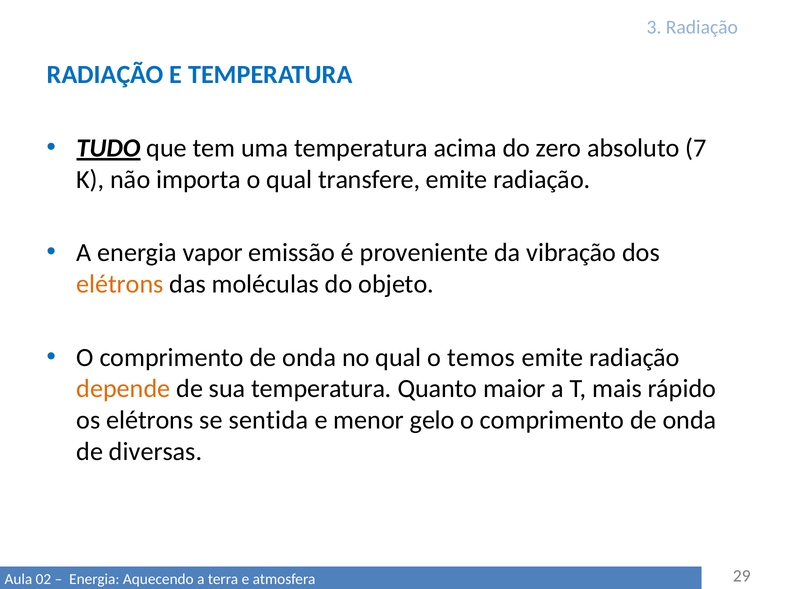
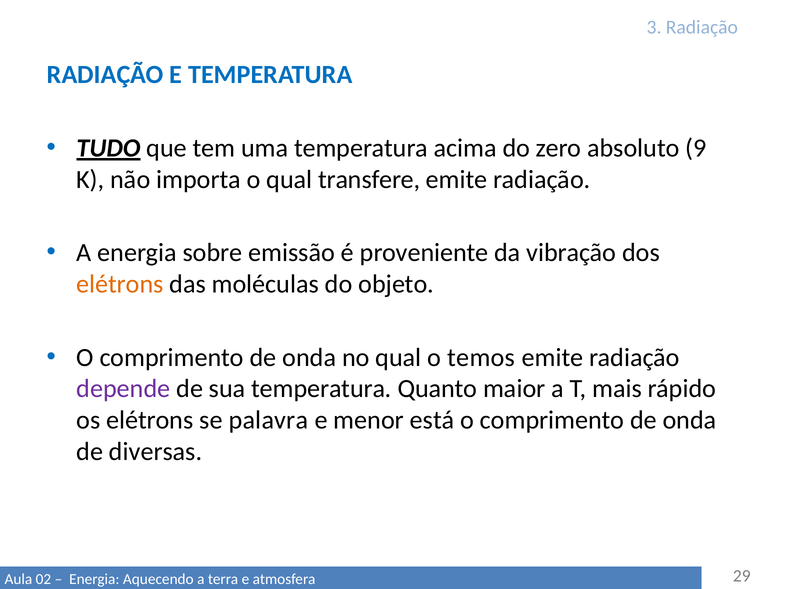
7: 7 -> 9
vapor: vapor -> sobre
depende colour: orange -> purple
sentida: sentida -> palavra
gelo: gelo -> está
